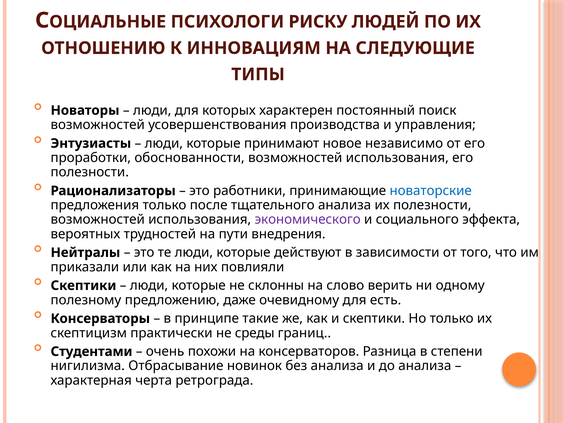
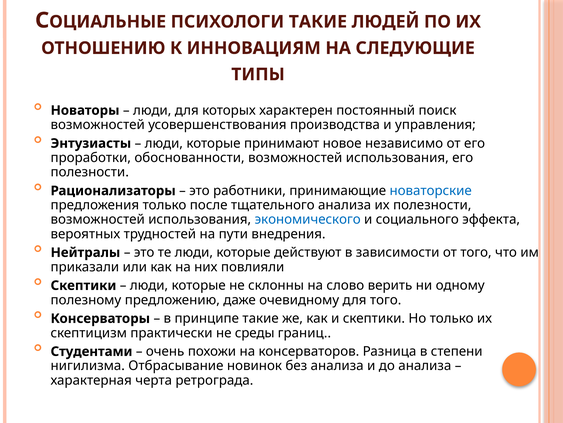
ПСИХОЛОГИ РИСКУ: РИСКУ -> ТАКИЕ
экономического colour: purple -> blue
для есть: есть -> того
